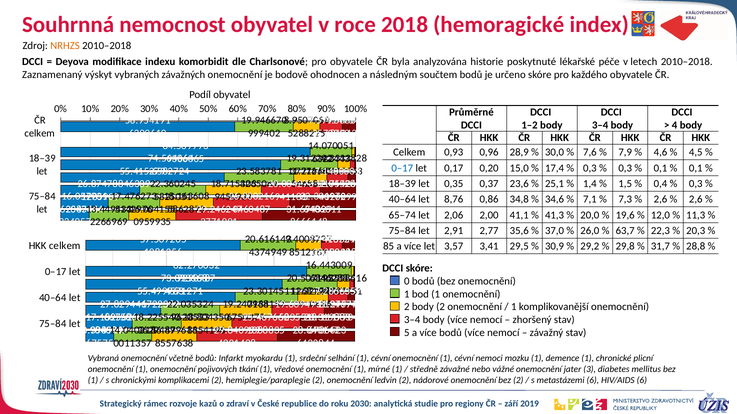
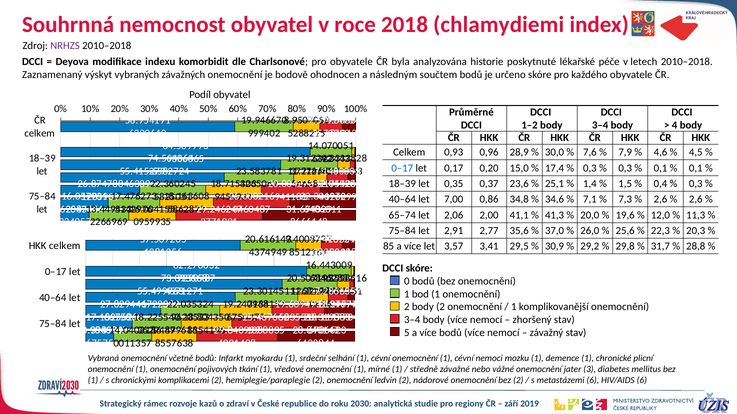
hemoragické: hemoragické -> chlamydiemi
NRHZS colour: orange -> purple
8,76: 8,76 -> 7,00
63,7: 63,7 -> 25,6
